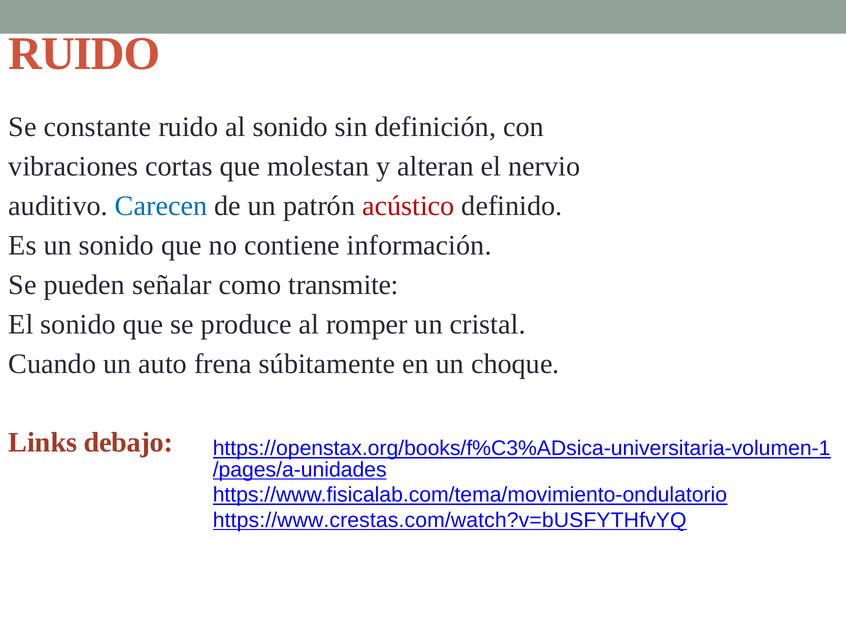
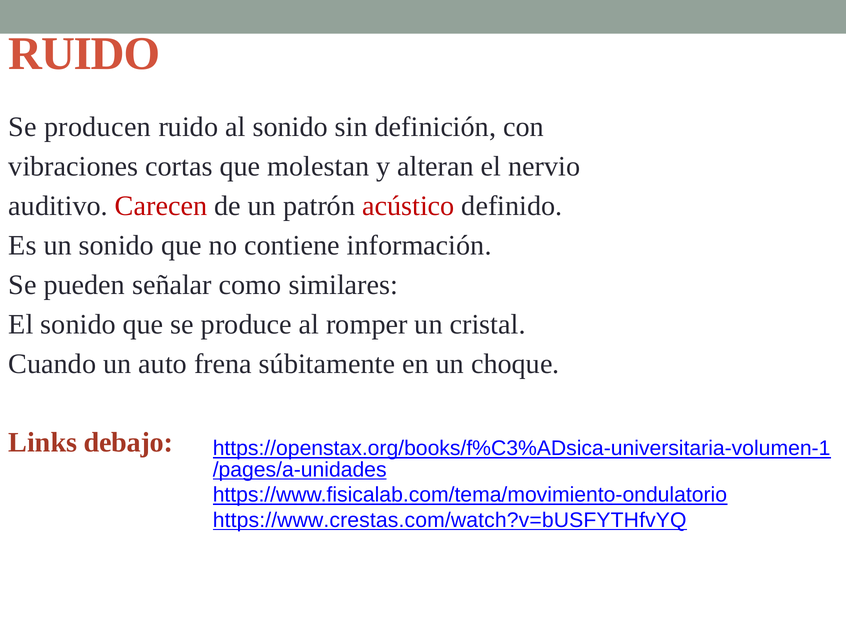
constante: constante -> producen
Carecen colour: blue -> red
transmite: transmite -> similares
